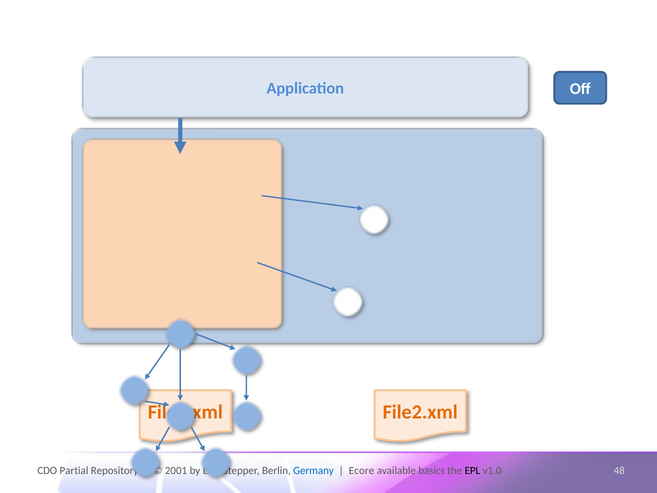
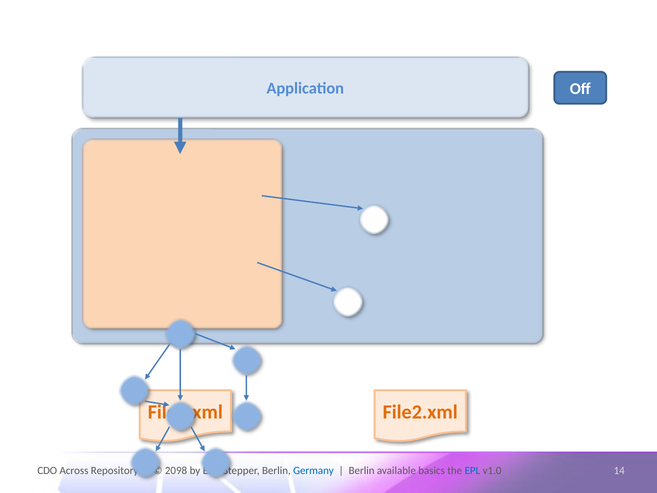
Partial: Partial -> Across
2001: 2001 -> 2098
Ecore at (362, 470): Ecore -> Berlin
EPL colour: black -> blue
48: 48 -> 14
